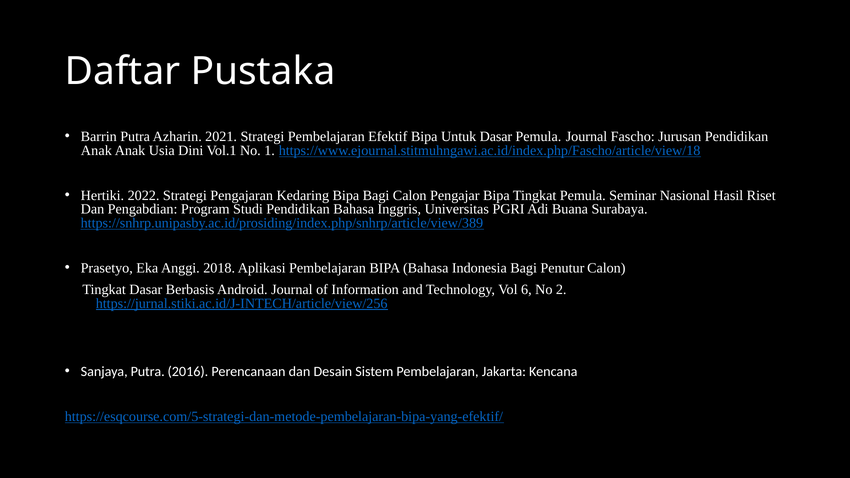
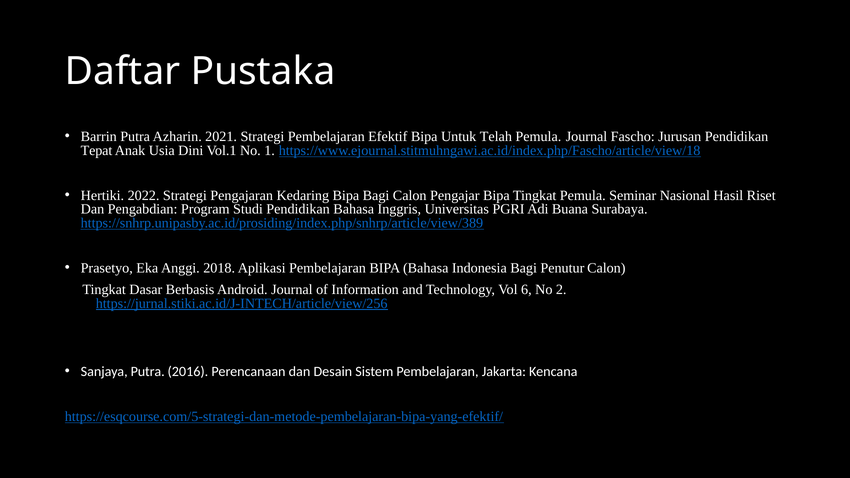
Untuk Dasar: Dasar -> Telah
Anak at (96, 151): Anak -> Tepat
